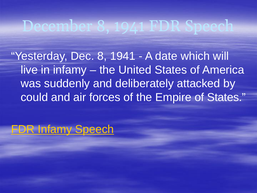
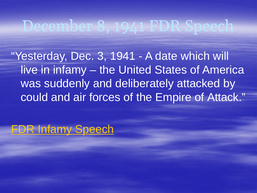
Dec 8: 8 -> 3
of States: States -> Attack
